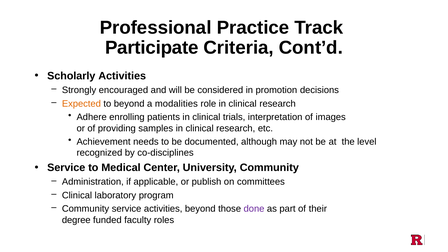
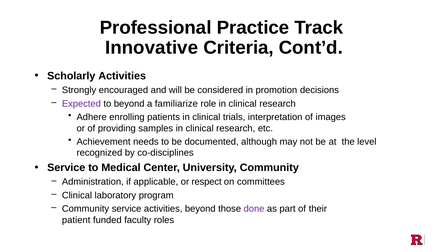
Participate: Participate -> Innovative
Expected colour: orange -> purple
modalities: modalities -> familiarize
publish: publish -> respect
degree: degree -> patient
